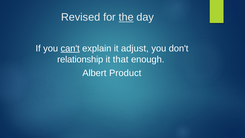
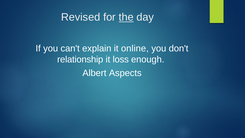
can't underline: present -> none
adjust: adjust -> online
that: that -> loss
Product: Product -> Aspects
